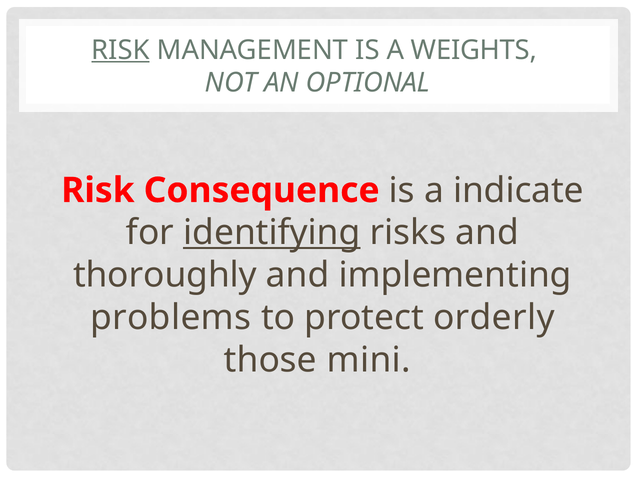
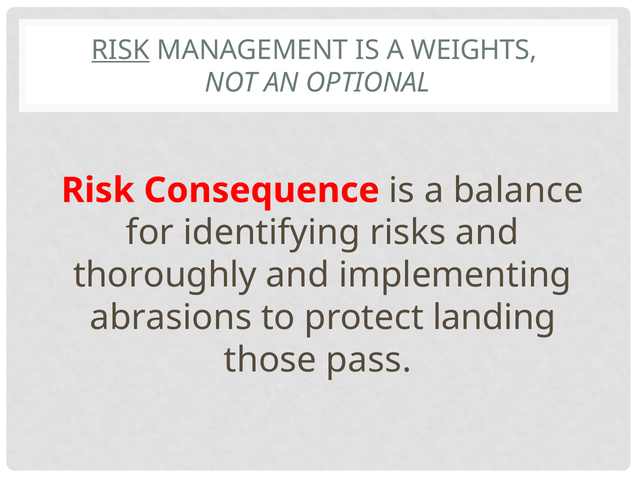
indicate: indicate -> balance
identifying underline: present -> none
problems: problems -> abrasions
orderly: orderly -> landing
mini: mini -> pass
